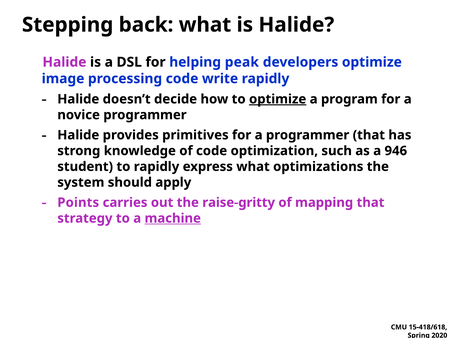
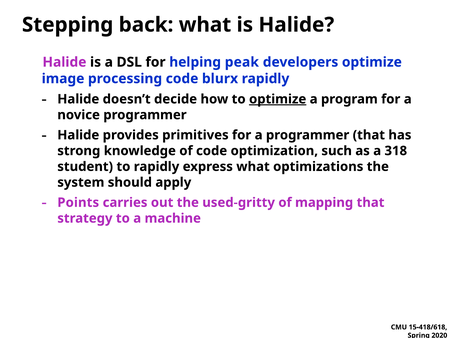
write: write -> blurx
946: 946 -> 318
raise-gritty: raise-gritty -> used-gritty
machine underline: present -> none
